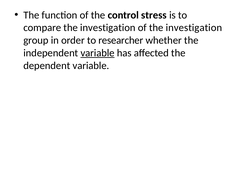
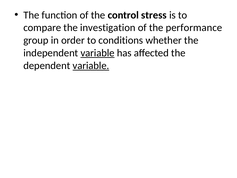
of the investigation: investigation -> performance
researcher: researcher -> conditions
variable at (91, 66) underline: none -> present
